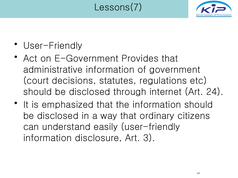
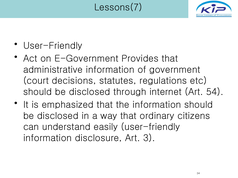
24: 24 -> 54
